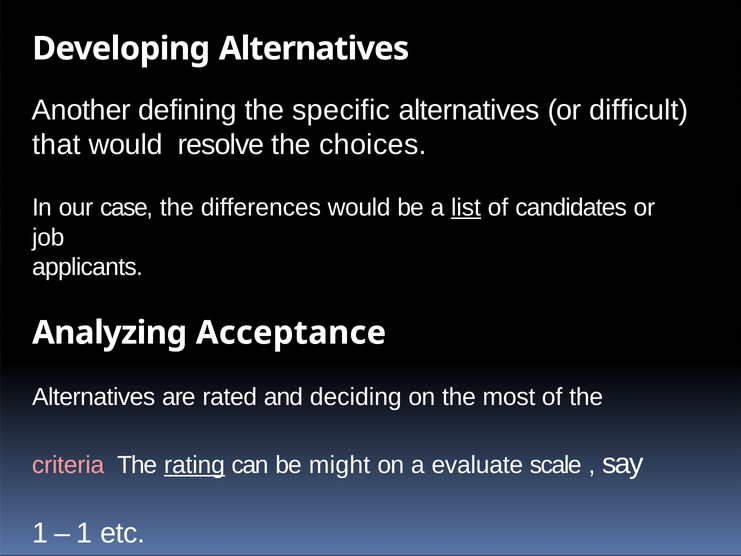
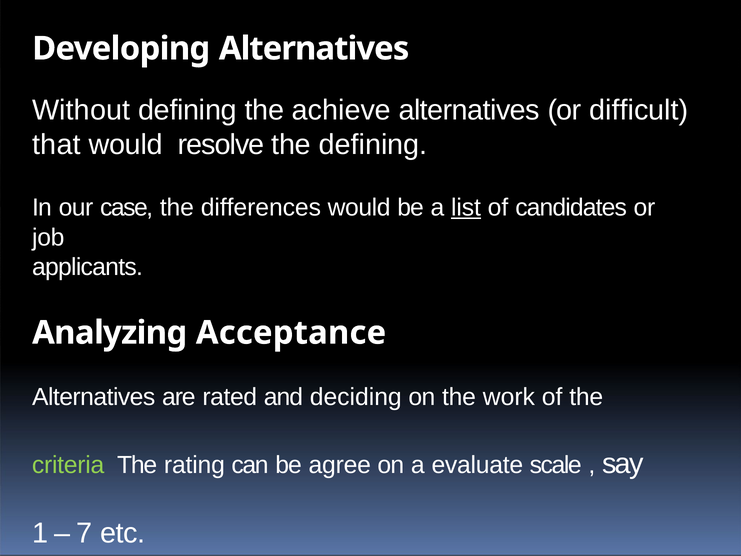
Another: Another -> Without
specific: specific -> achieve
the choices: choices -> defining
most: most -> work
criteria colour: pink -> light green
rating underline: present -> none
might: might -> agree
1 at (84, 533): 1 -> 7
